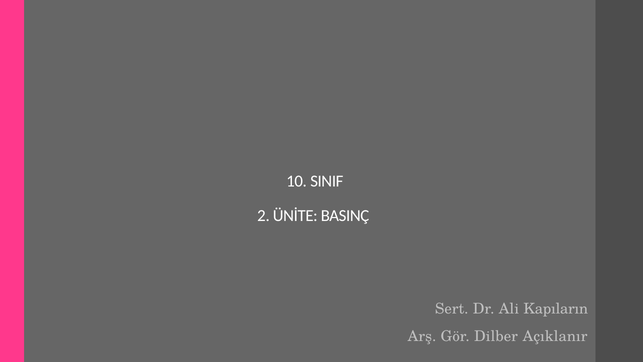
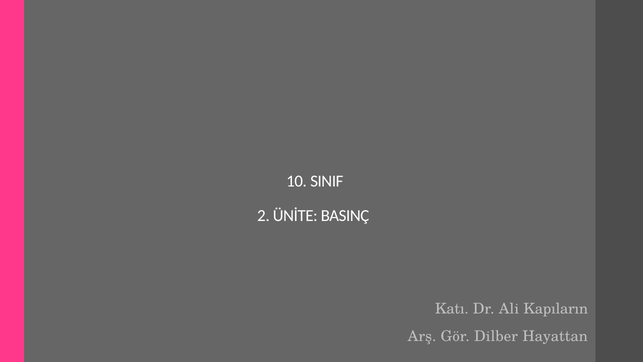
Sert: Sert -> Katı
Açıklanır: Açıklanır -> Hayattan
